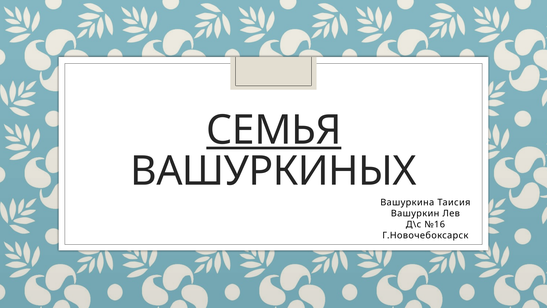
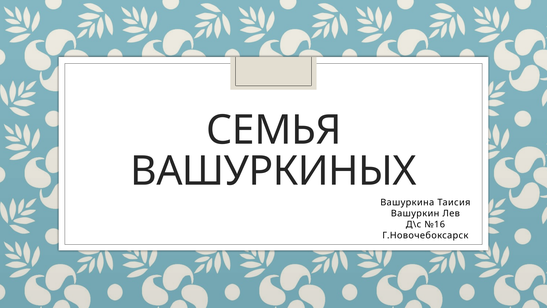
СЕМЬЯ underline: present -> none
